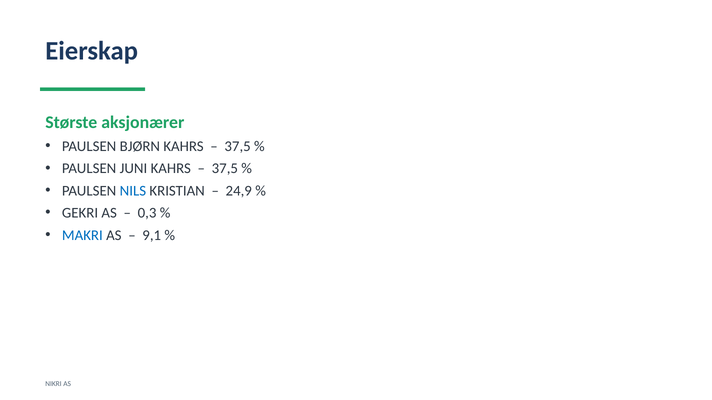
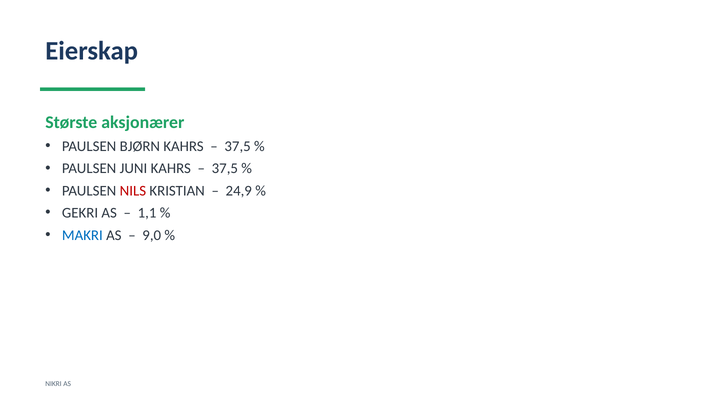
NILS colour: blue -> red
0,3: 0,3 -> 1,1
9,1: 9,1 -> 9,0
